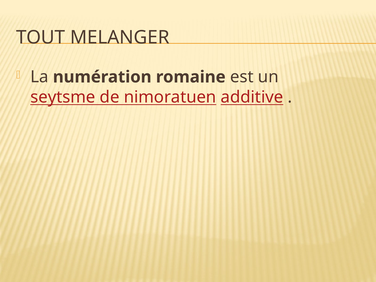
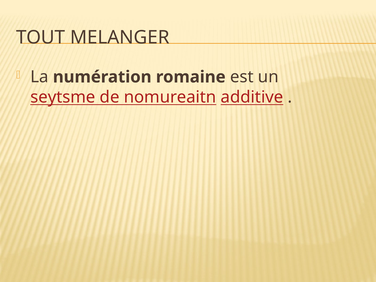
nimoratuen: nimoratuen -> nomureaitn
